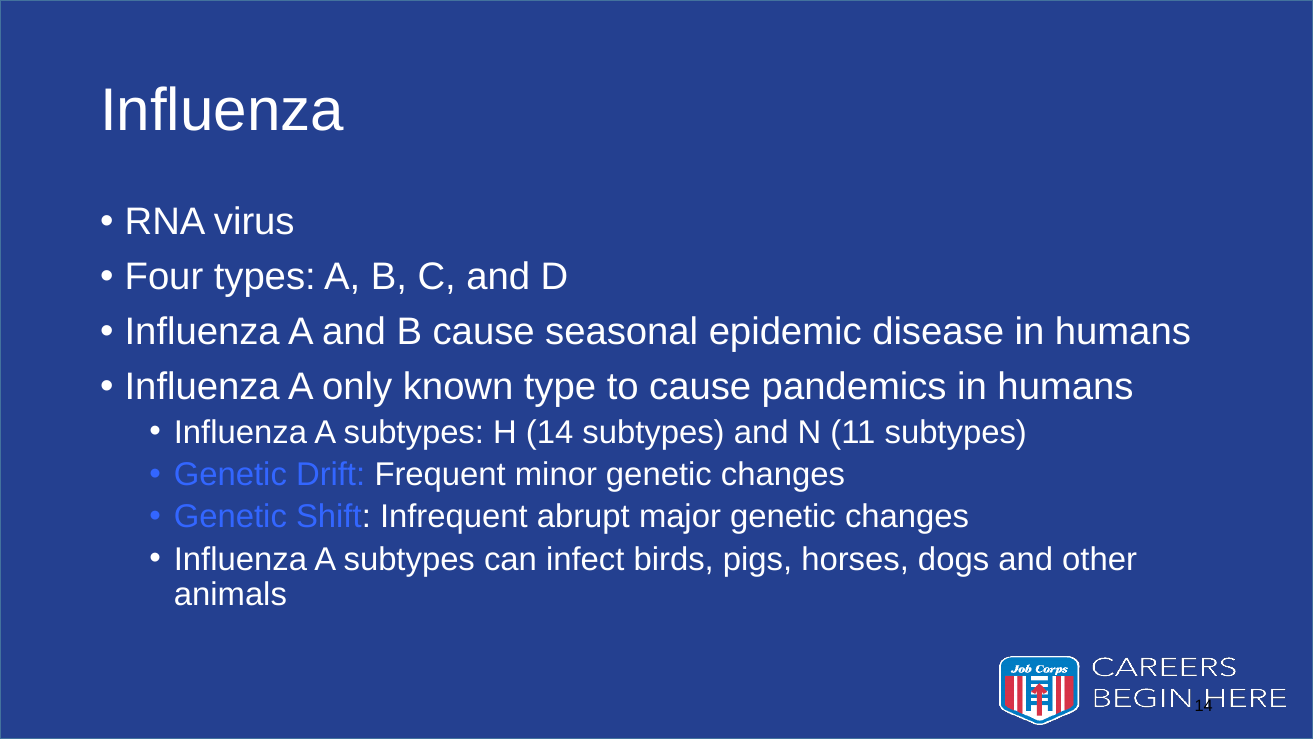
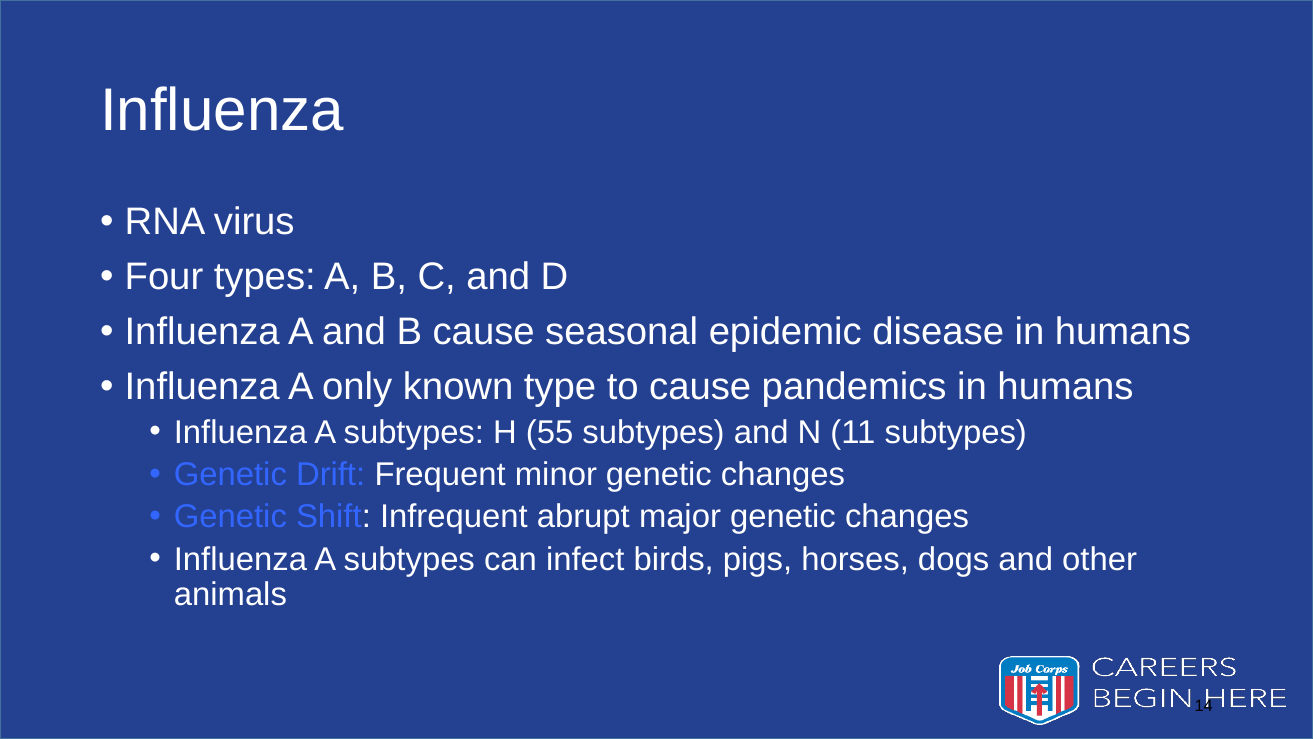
H 14: 14 -> 55
